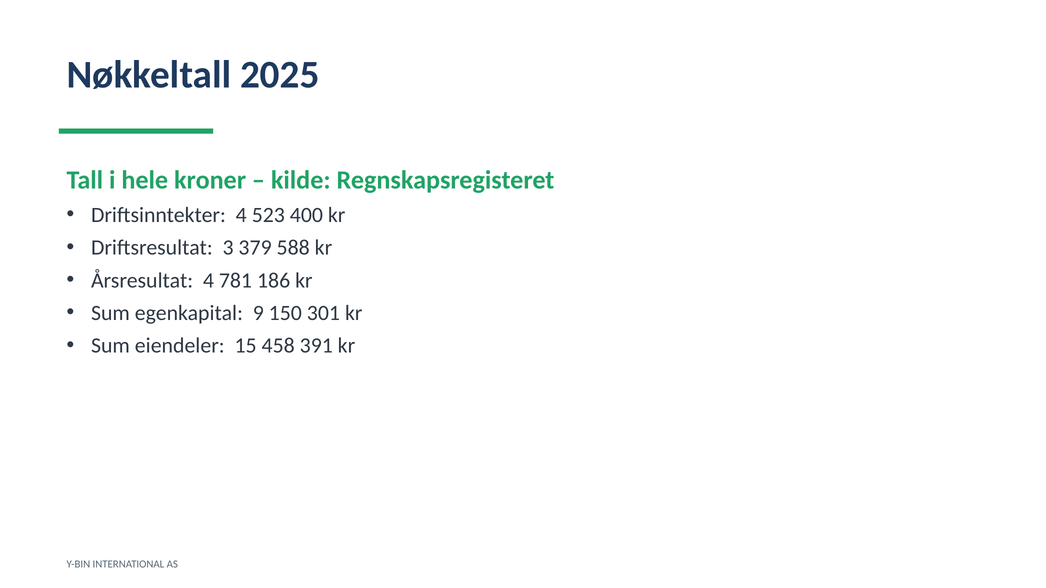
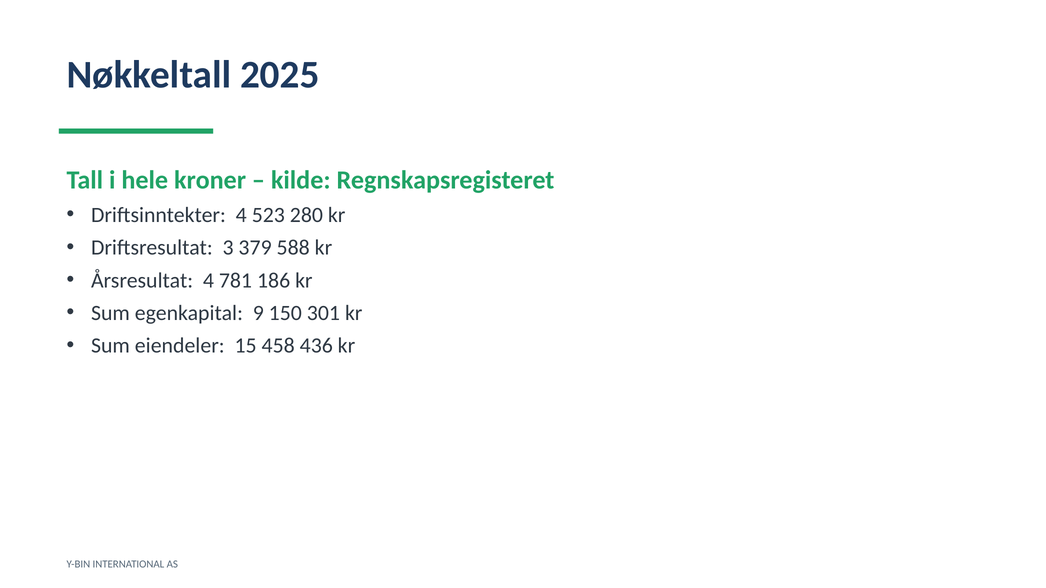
400: 400 -> 280
391: 391 -> 436
